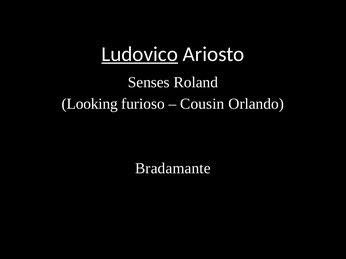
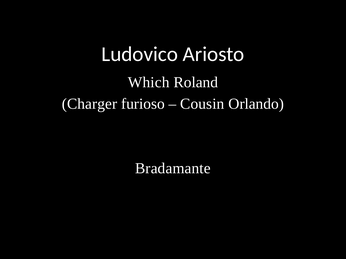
Ludovico underline: present -> none
Senses: Senses -> Which
Looking: Looking -> Charger
